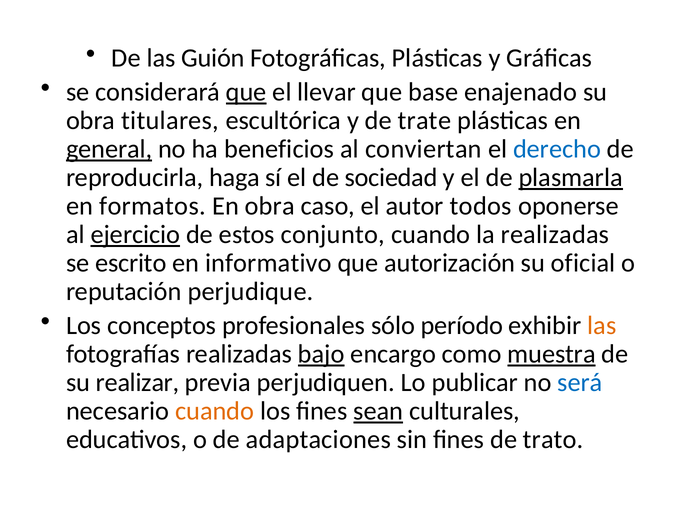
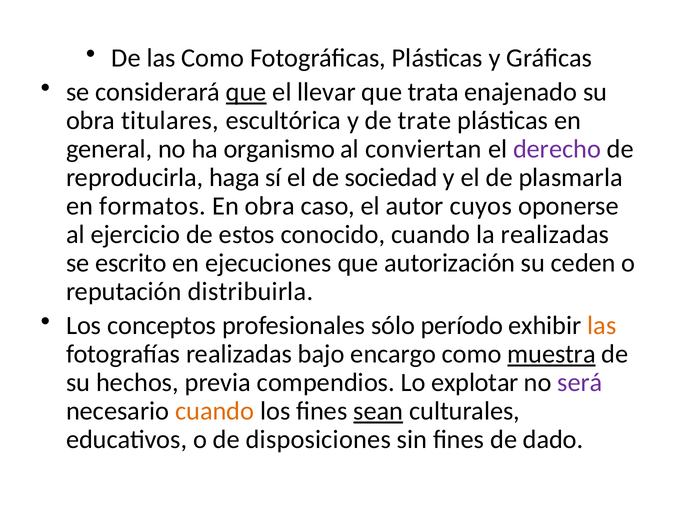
las Guión: Guión -> Como
base: base -> trata
general underline: present -> none
beneficios: beneficios -> organismo
derecho colour: blue -> purple
plasmarla underline: present -> none
todos: todos -> cuyos
ejercicio underline: present -> none
conjunto: conjunto -> conocido
informativo: informativo -> ejecuciones
oficial: oficial -> ceden
perjudique: perjudique -> distribuirla
bajo underline: present -> none
realizar: realizar -> hechos
perjudiquen: perjudiquen -> compendios
publicar: publicar -> explotar
será colour: blue -> purple
adaptaciones: adaptaciones -> disposiciones
trato: trato -> dado
